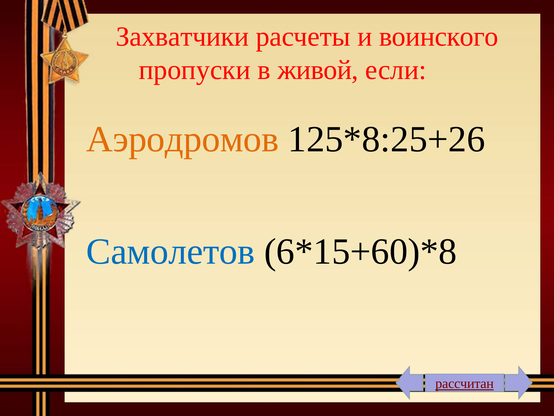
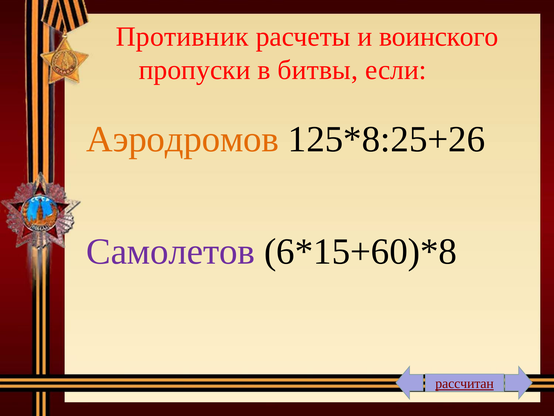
Захватчики: Захватчики -> Противник
живой: живой -> битвы
Самолетов colour: blue -> purple
